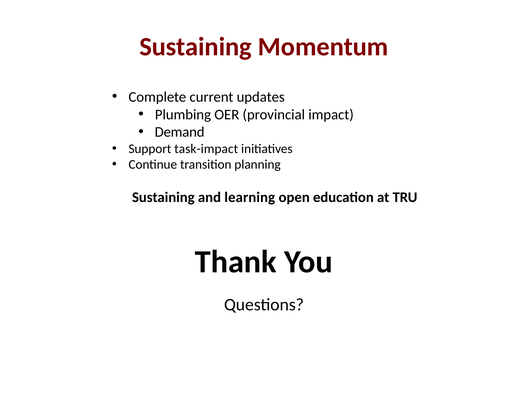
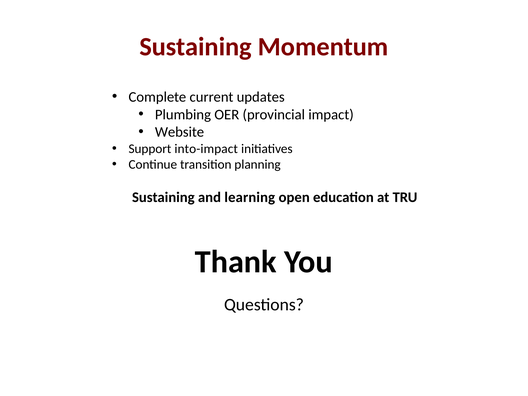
Demand: Demand -> Website
task-impact: task-impact -> into-impact
